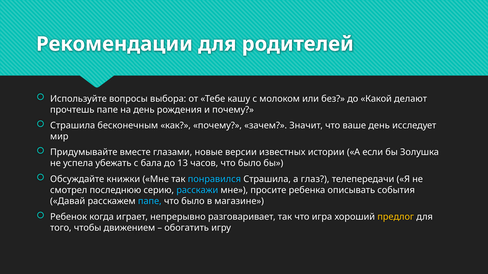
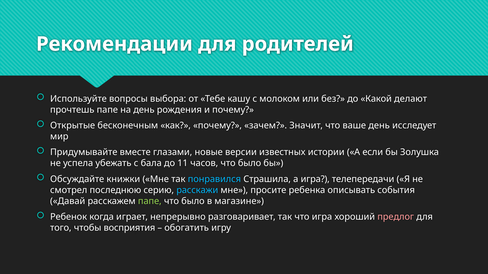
Страшила at (73, 126): Страшила -> Открытые
13: 13 -> 11
а глаз: глаз -> игра
папе at (150, 201) colour: light blue -> light green
предлог colour: yellow -> pink
движением: движением -> восприятия
